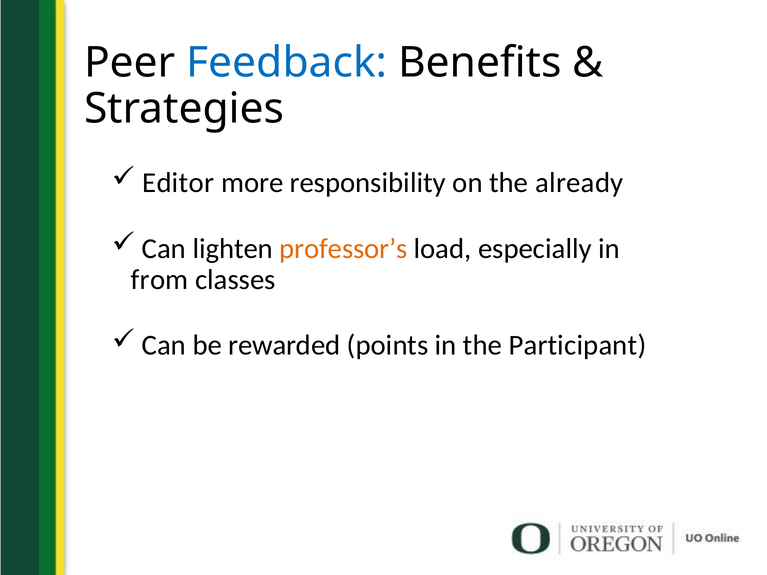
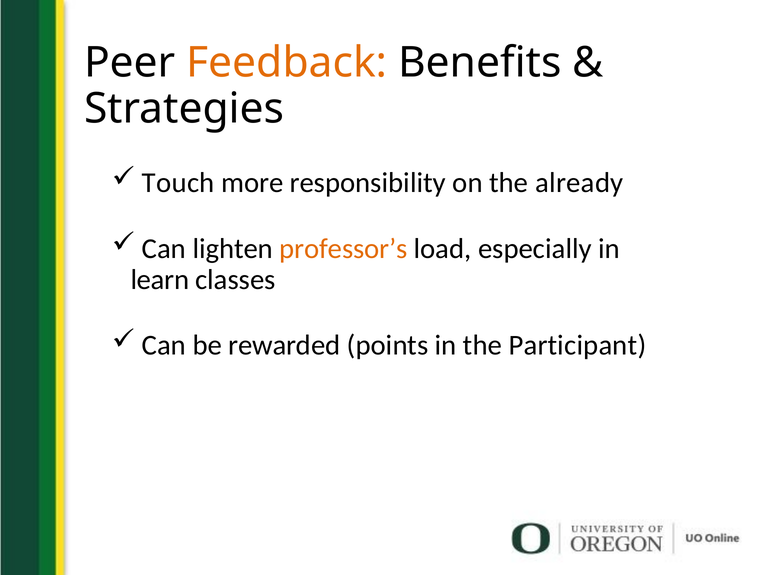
Feedback colour: blue -> orange
Editor: Editor -> Touch
from: from -> learn
